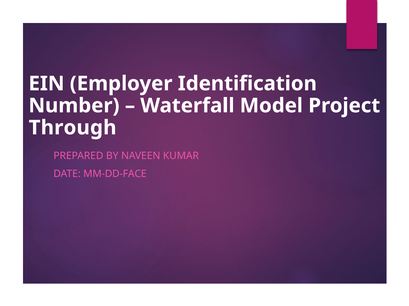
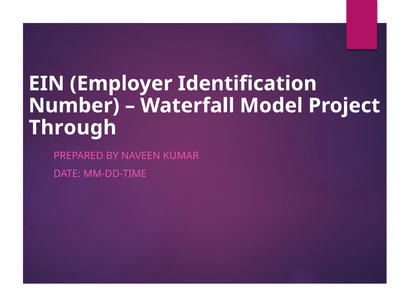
MM-DD-FACE: MM-DD-FACE -> MM-DD-TIME
